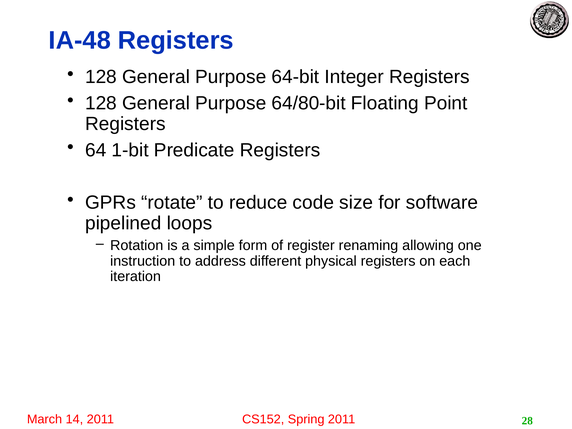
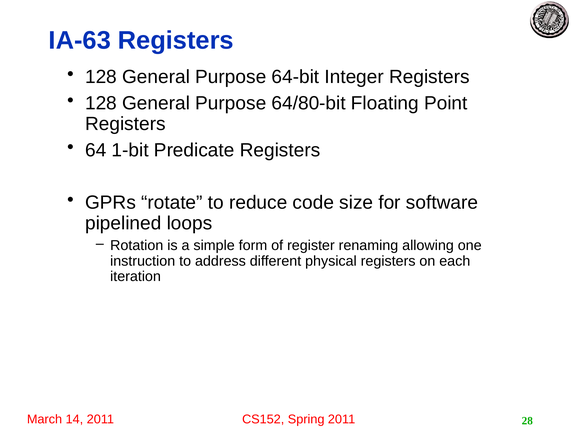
IA-48: IA-48 -> IA-63
